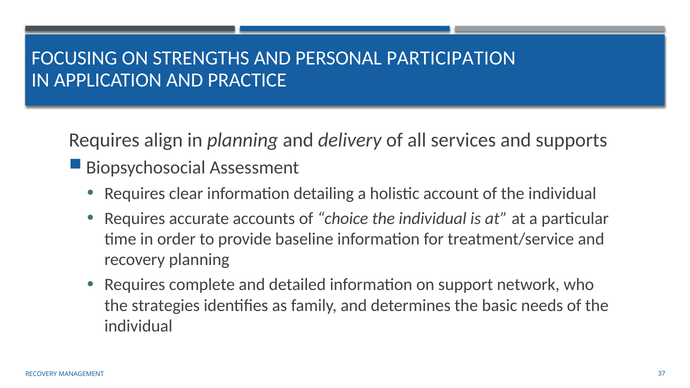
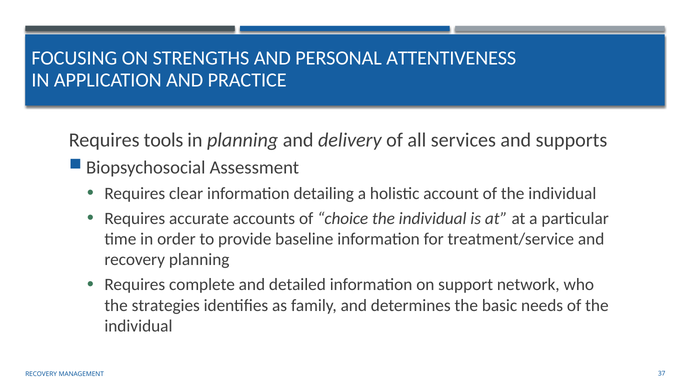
PARTICIPATION: PARTICIPATION -> ATTENTIVENESS
align: align -> tools
